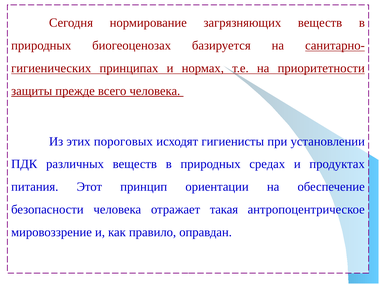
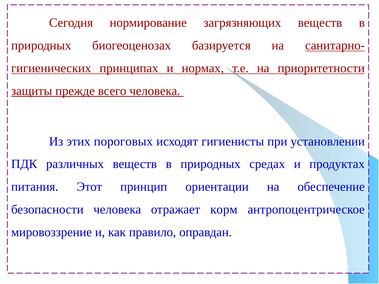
такая: такая -> корм
